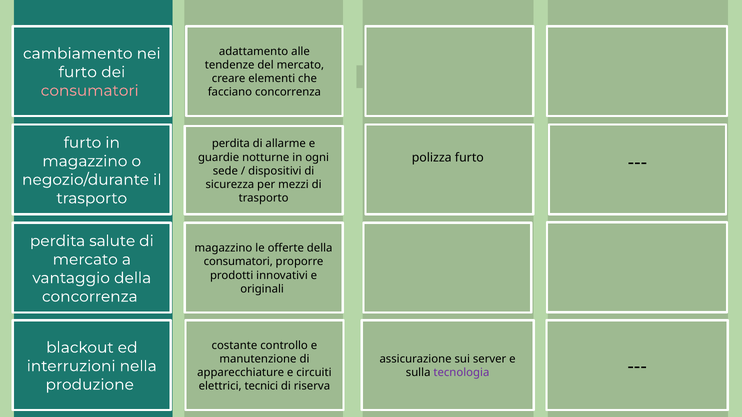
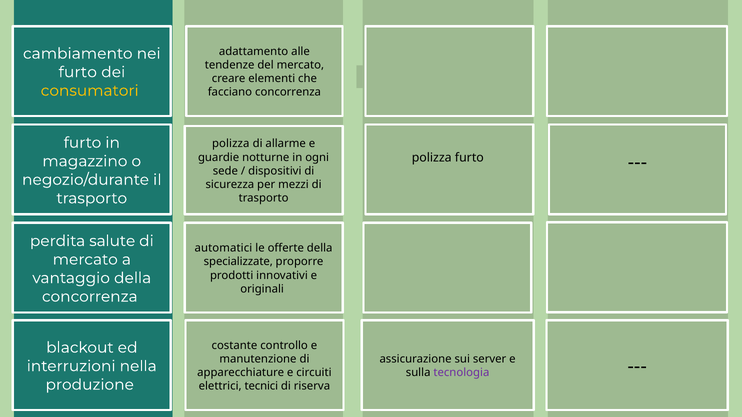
consumatori at (90, 91) colour: pink -> yellow
perdita at (231, 144): perdita -> polizza
magazzino at (223, 248): magazzino -> automatici
consumatori at (238, 262): consumatori -> specializzate
